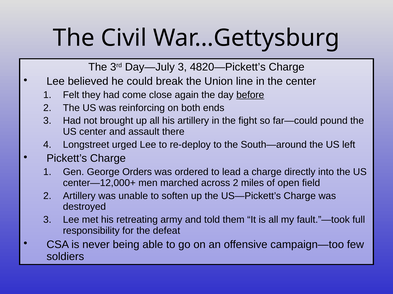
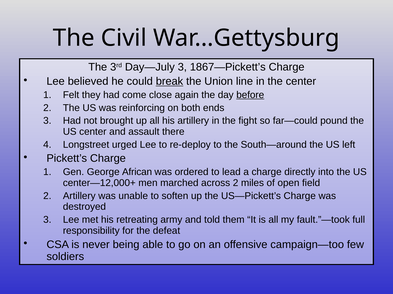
4820—Pickett’s: 4820—Pickett’s -> 1867—Pickett’s
break underline: none -> present
Orders: Orders -> African
